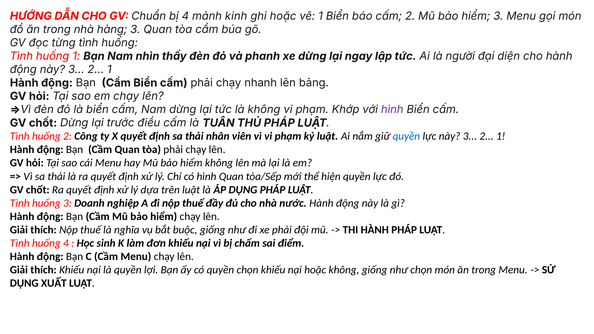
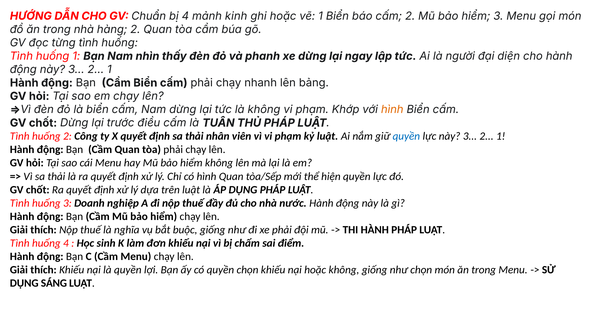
hàng 3: 3 -> 2
hình at (392, 110) colour: purple -> orange
XUẤT: XUẤT -> SÁNG
